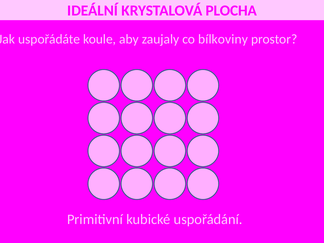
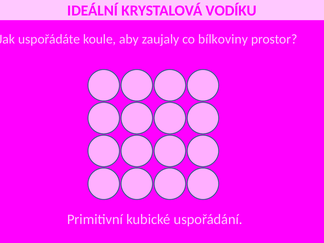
PLOCHA: PLOCHA -> VODÍKU
